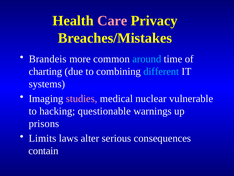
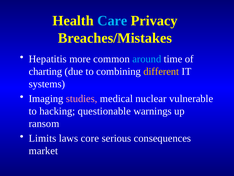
Care colour: pink -> light blue
Brandeis: Brandeis -> Hepatitis
different colour: light blue -> yellow
prisons: prisons -> ransom
alter: alter -> core
contain: contain -> market
